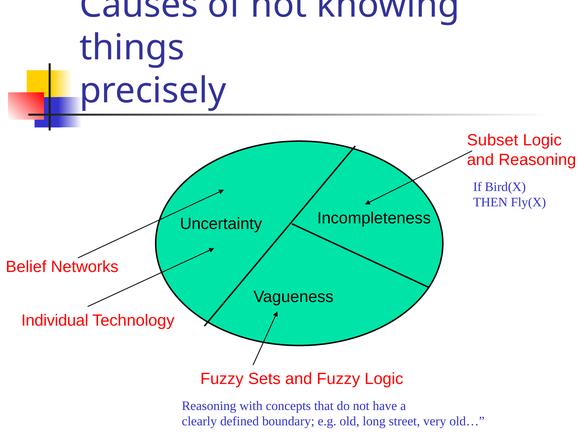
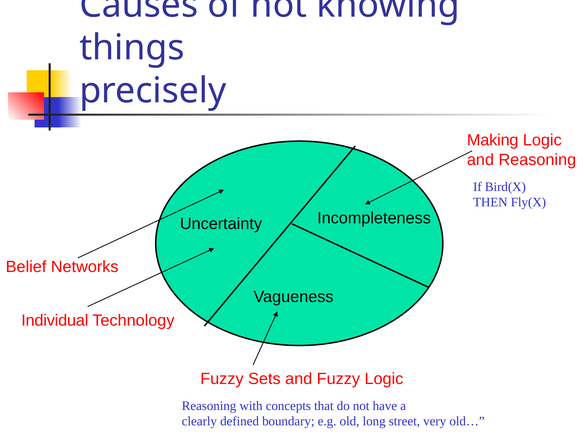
Subset: Subset -> Making
